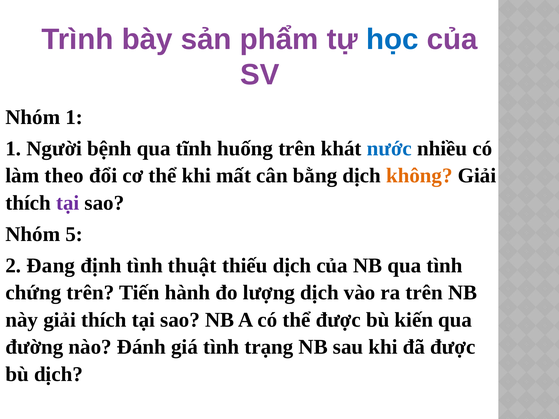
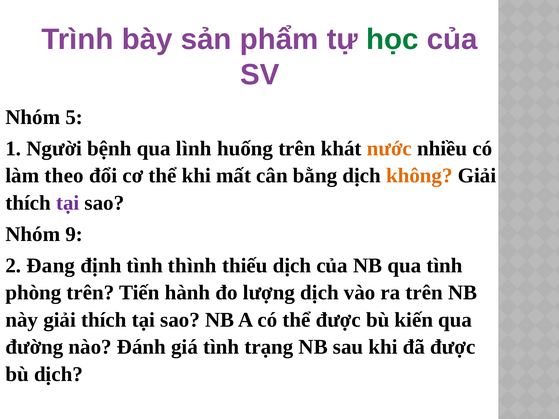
học colour: blue -> green
Nhóm 1: 1 -> 5
tĩnh: tĩnh -> lình
nước colour: blue -> orange
5: 5 -> 9
thuật: thuật -> thình
chứng: chứng -> phòng
